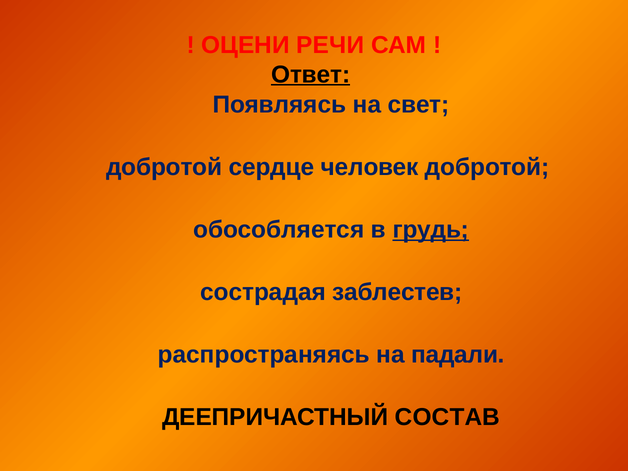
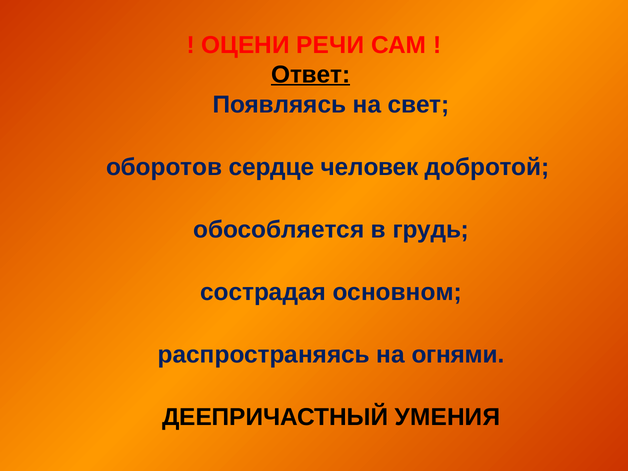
добротой at (164, 167): добротой -> оборотов
грудь underline: present -> none
заблестев: заблестев -> основном
падали: падали -> огнями
СОСТАВ: СОСТАВ -> УМЕНИЯ
